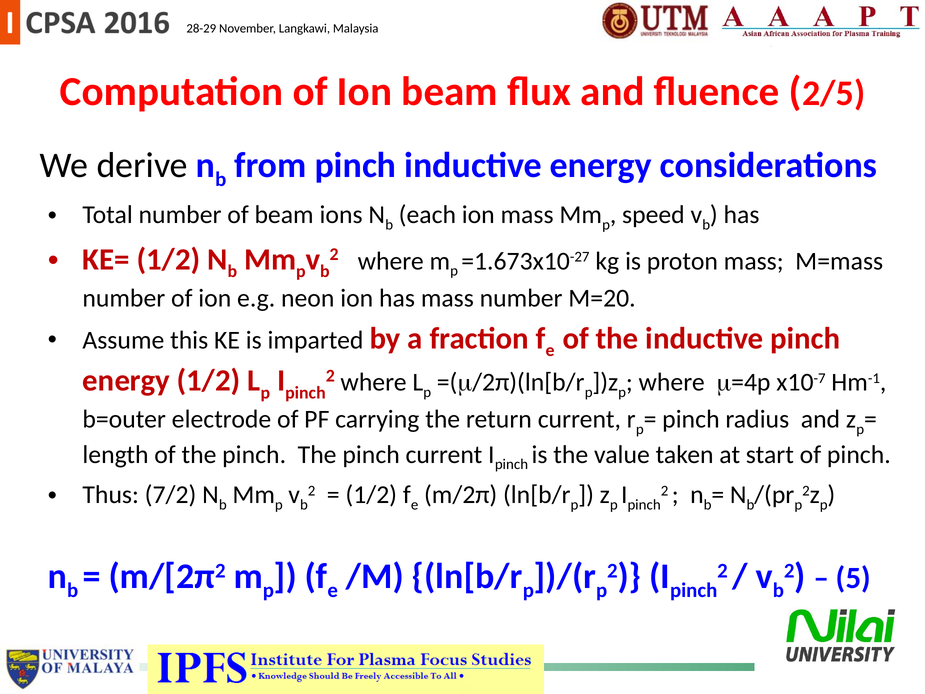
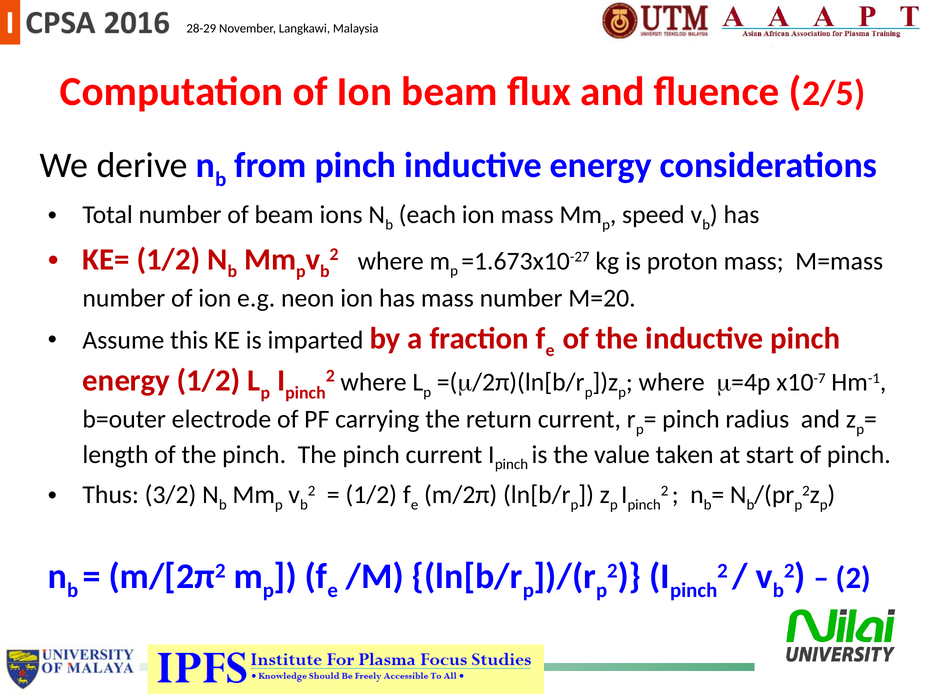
7/2: 7/2 -> 3/2
5 at (853, 578): 5 -> 2
